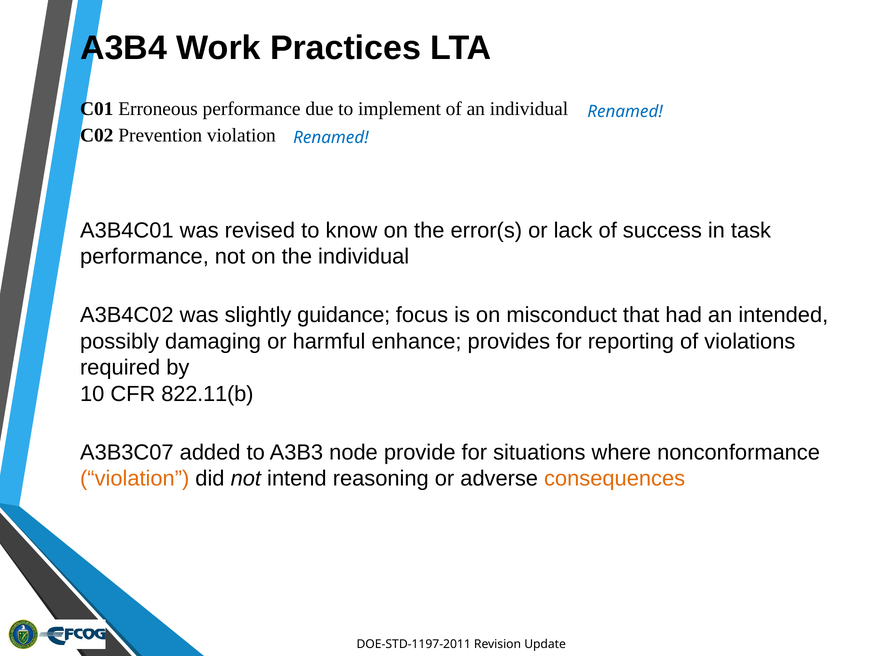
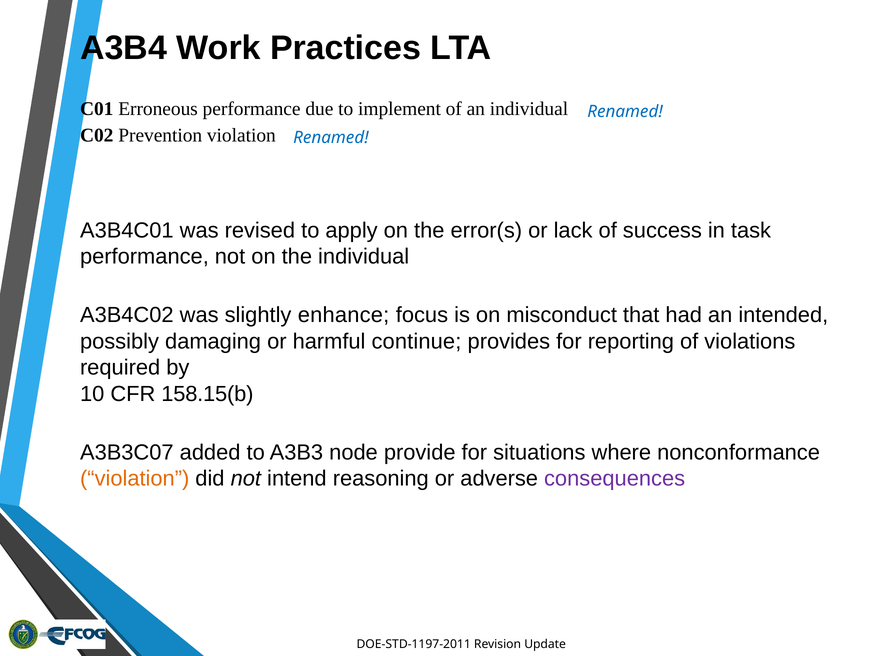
know: know -> apply
guidance: guidance -> enhance
enhance: enhance -> continue
822.11(b: 822.11(b -> 158.15(b
consequences colour: orange -> purple
